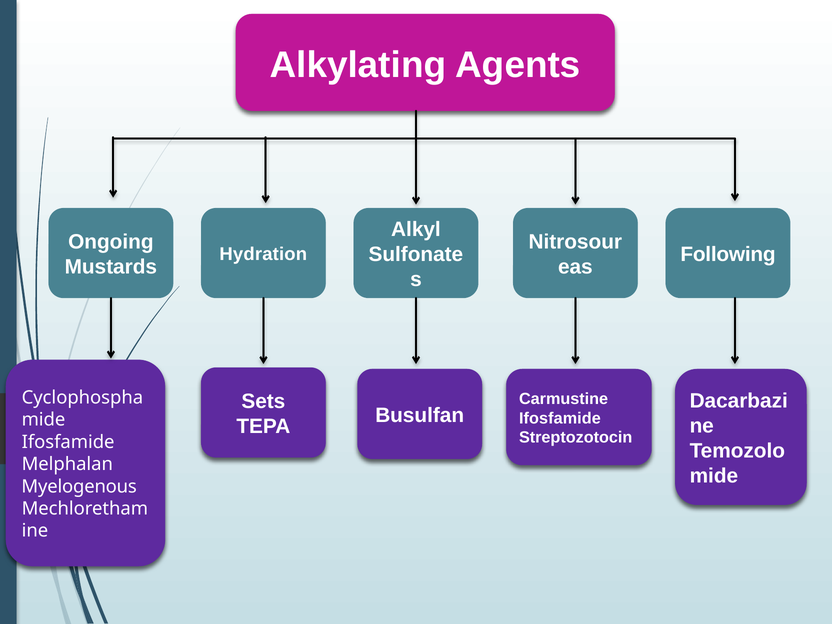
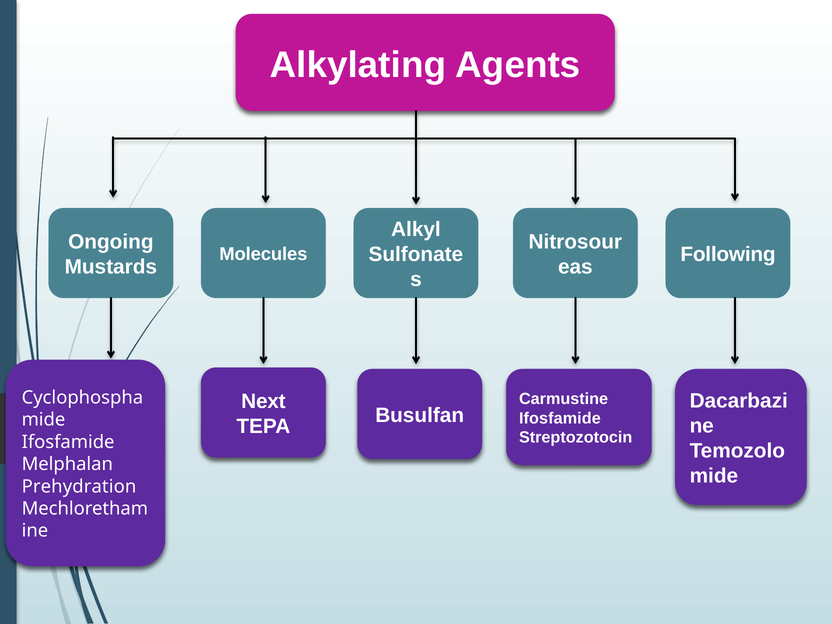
Hydration: Hydration -> Molecules
Sets: Sets -> Next
Myelogenous: Myelogenous -> Prehydration
